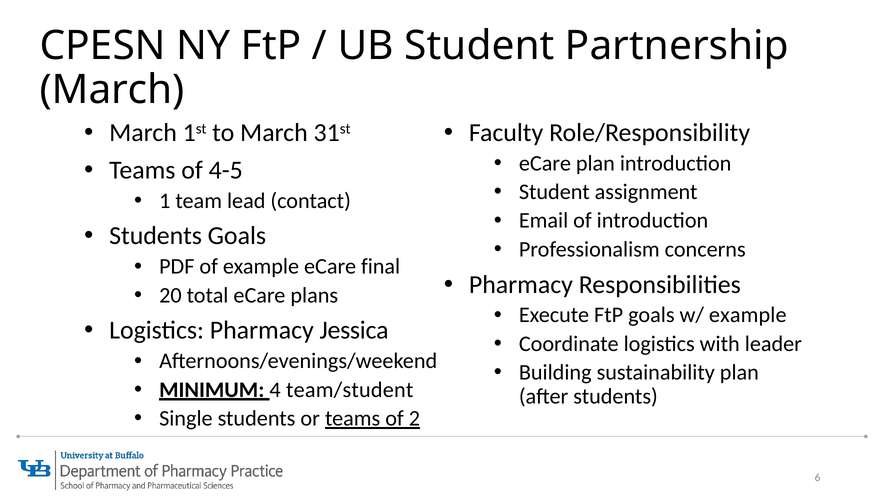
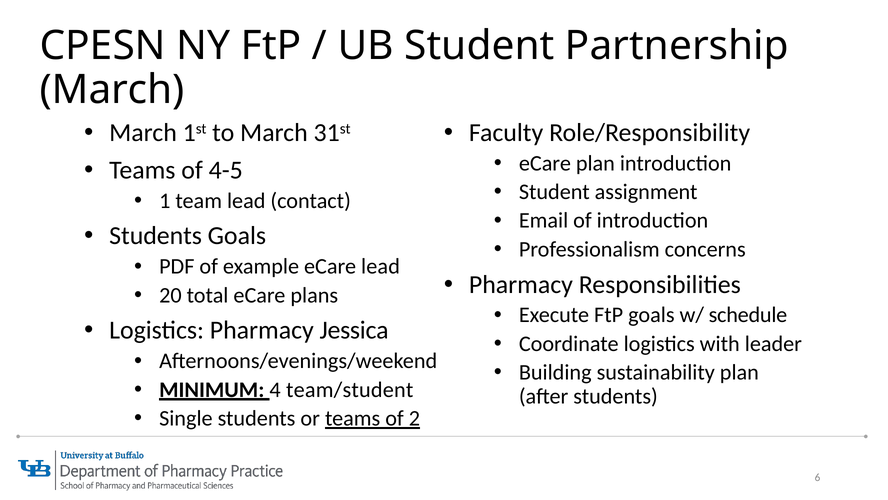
eCare final: final -> lead
w/ example: example -> schedule
